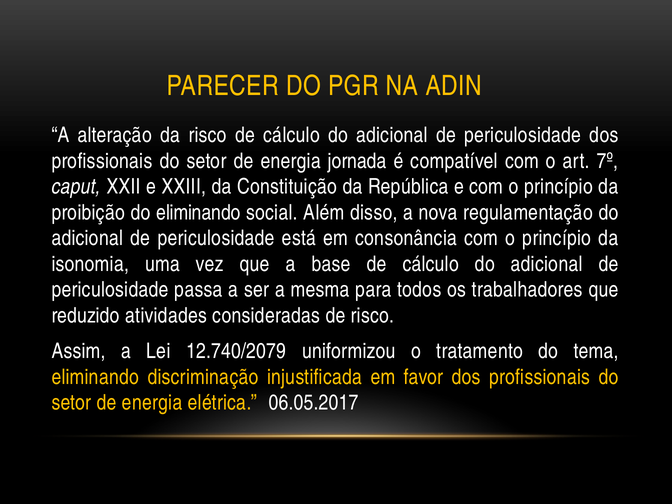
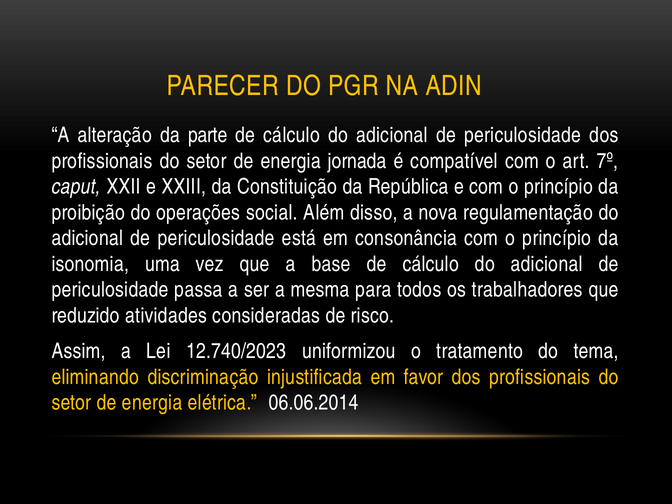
da risco: risco -> parte
do eliminando: eliminando -> operações
12.740/2079: 12.740/2079 -> 12.740/2023
06.05.2017: 06.05.2017 -> 06.06.2014
